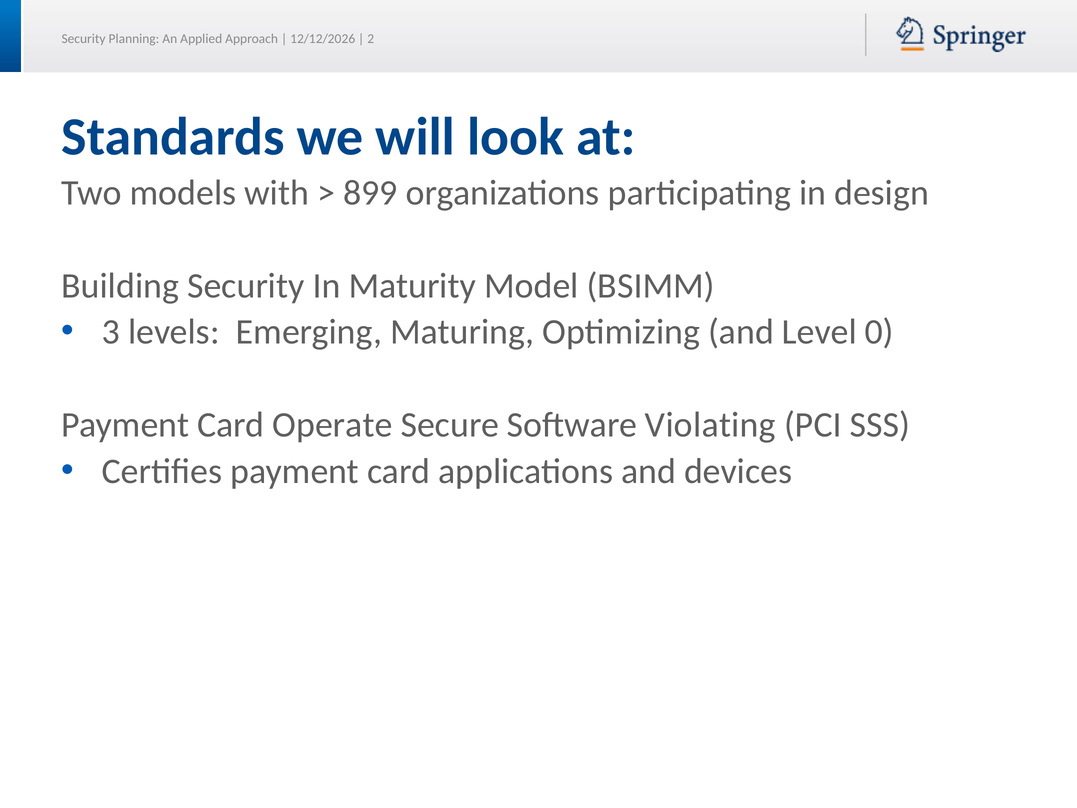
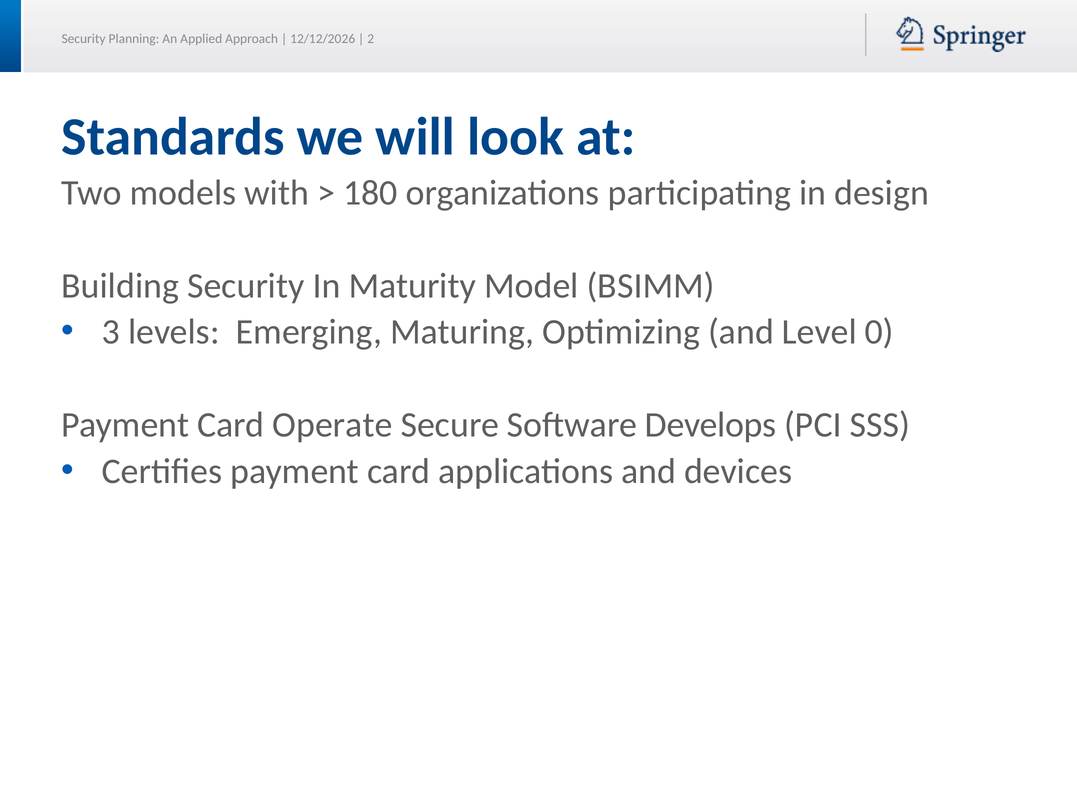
899: 899 -> 180
Violating: Violating -> Develops
